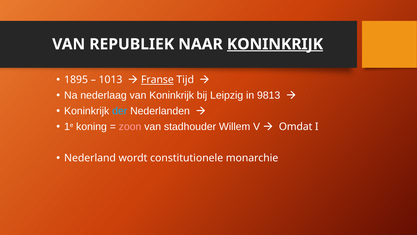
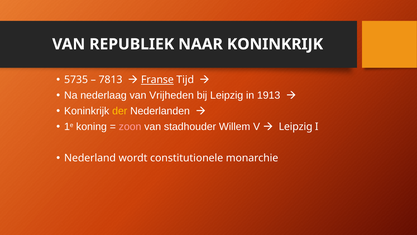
KONINKRIJK at (275, 44) underline: present -> none
1895: 1895 -> 5735
1013: 1013 -> 7813
van Koninkrijk: Koninkrijk -> Vrijheden
9813: 9813 -> 1913
der colour: light blue -> yellow
Omdat at (296, 126): Omdat -> Leipzig
